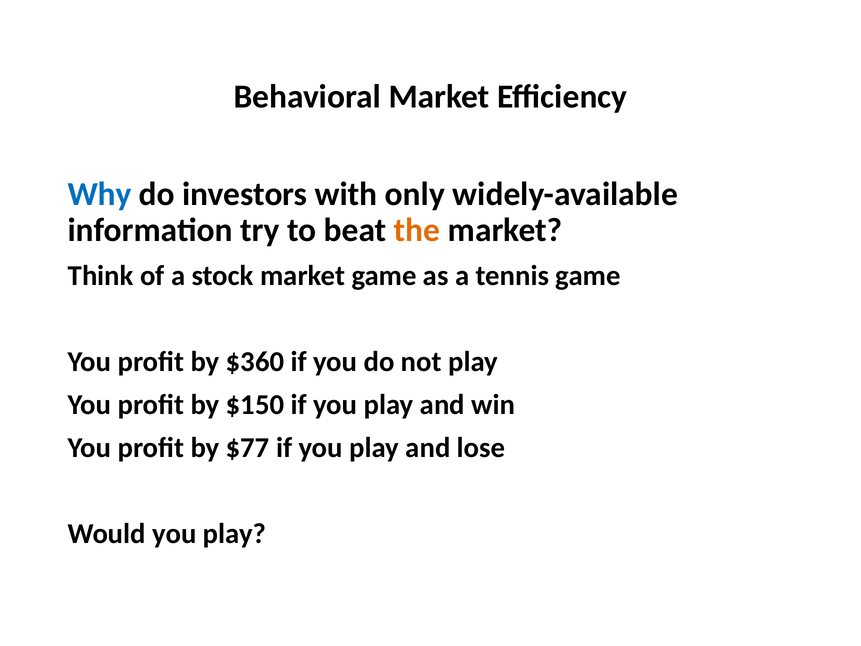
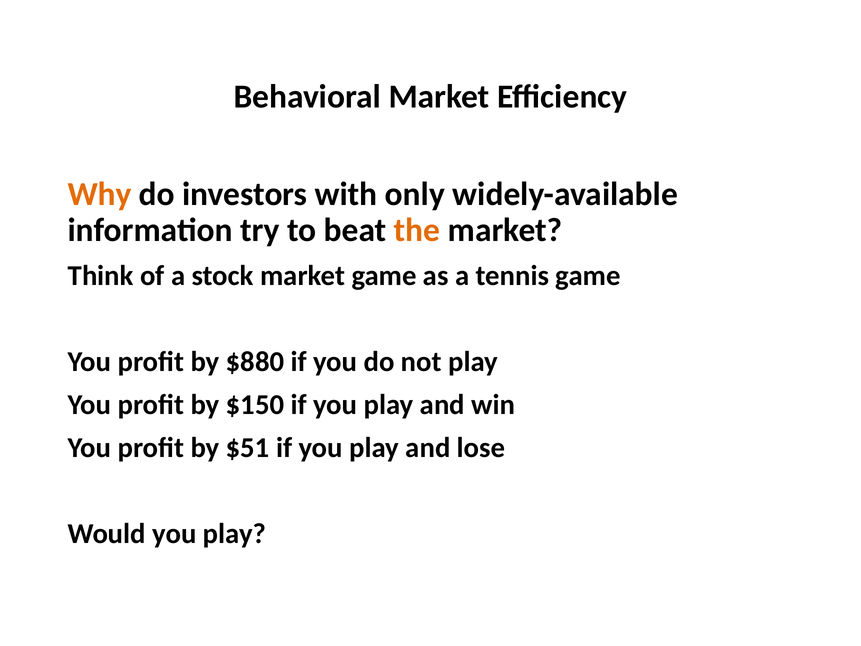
Why colour: blue -> orange
$360: $360 -> $880
$77: $77 -> $51
